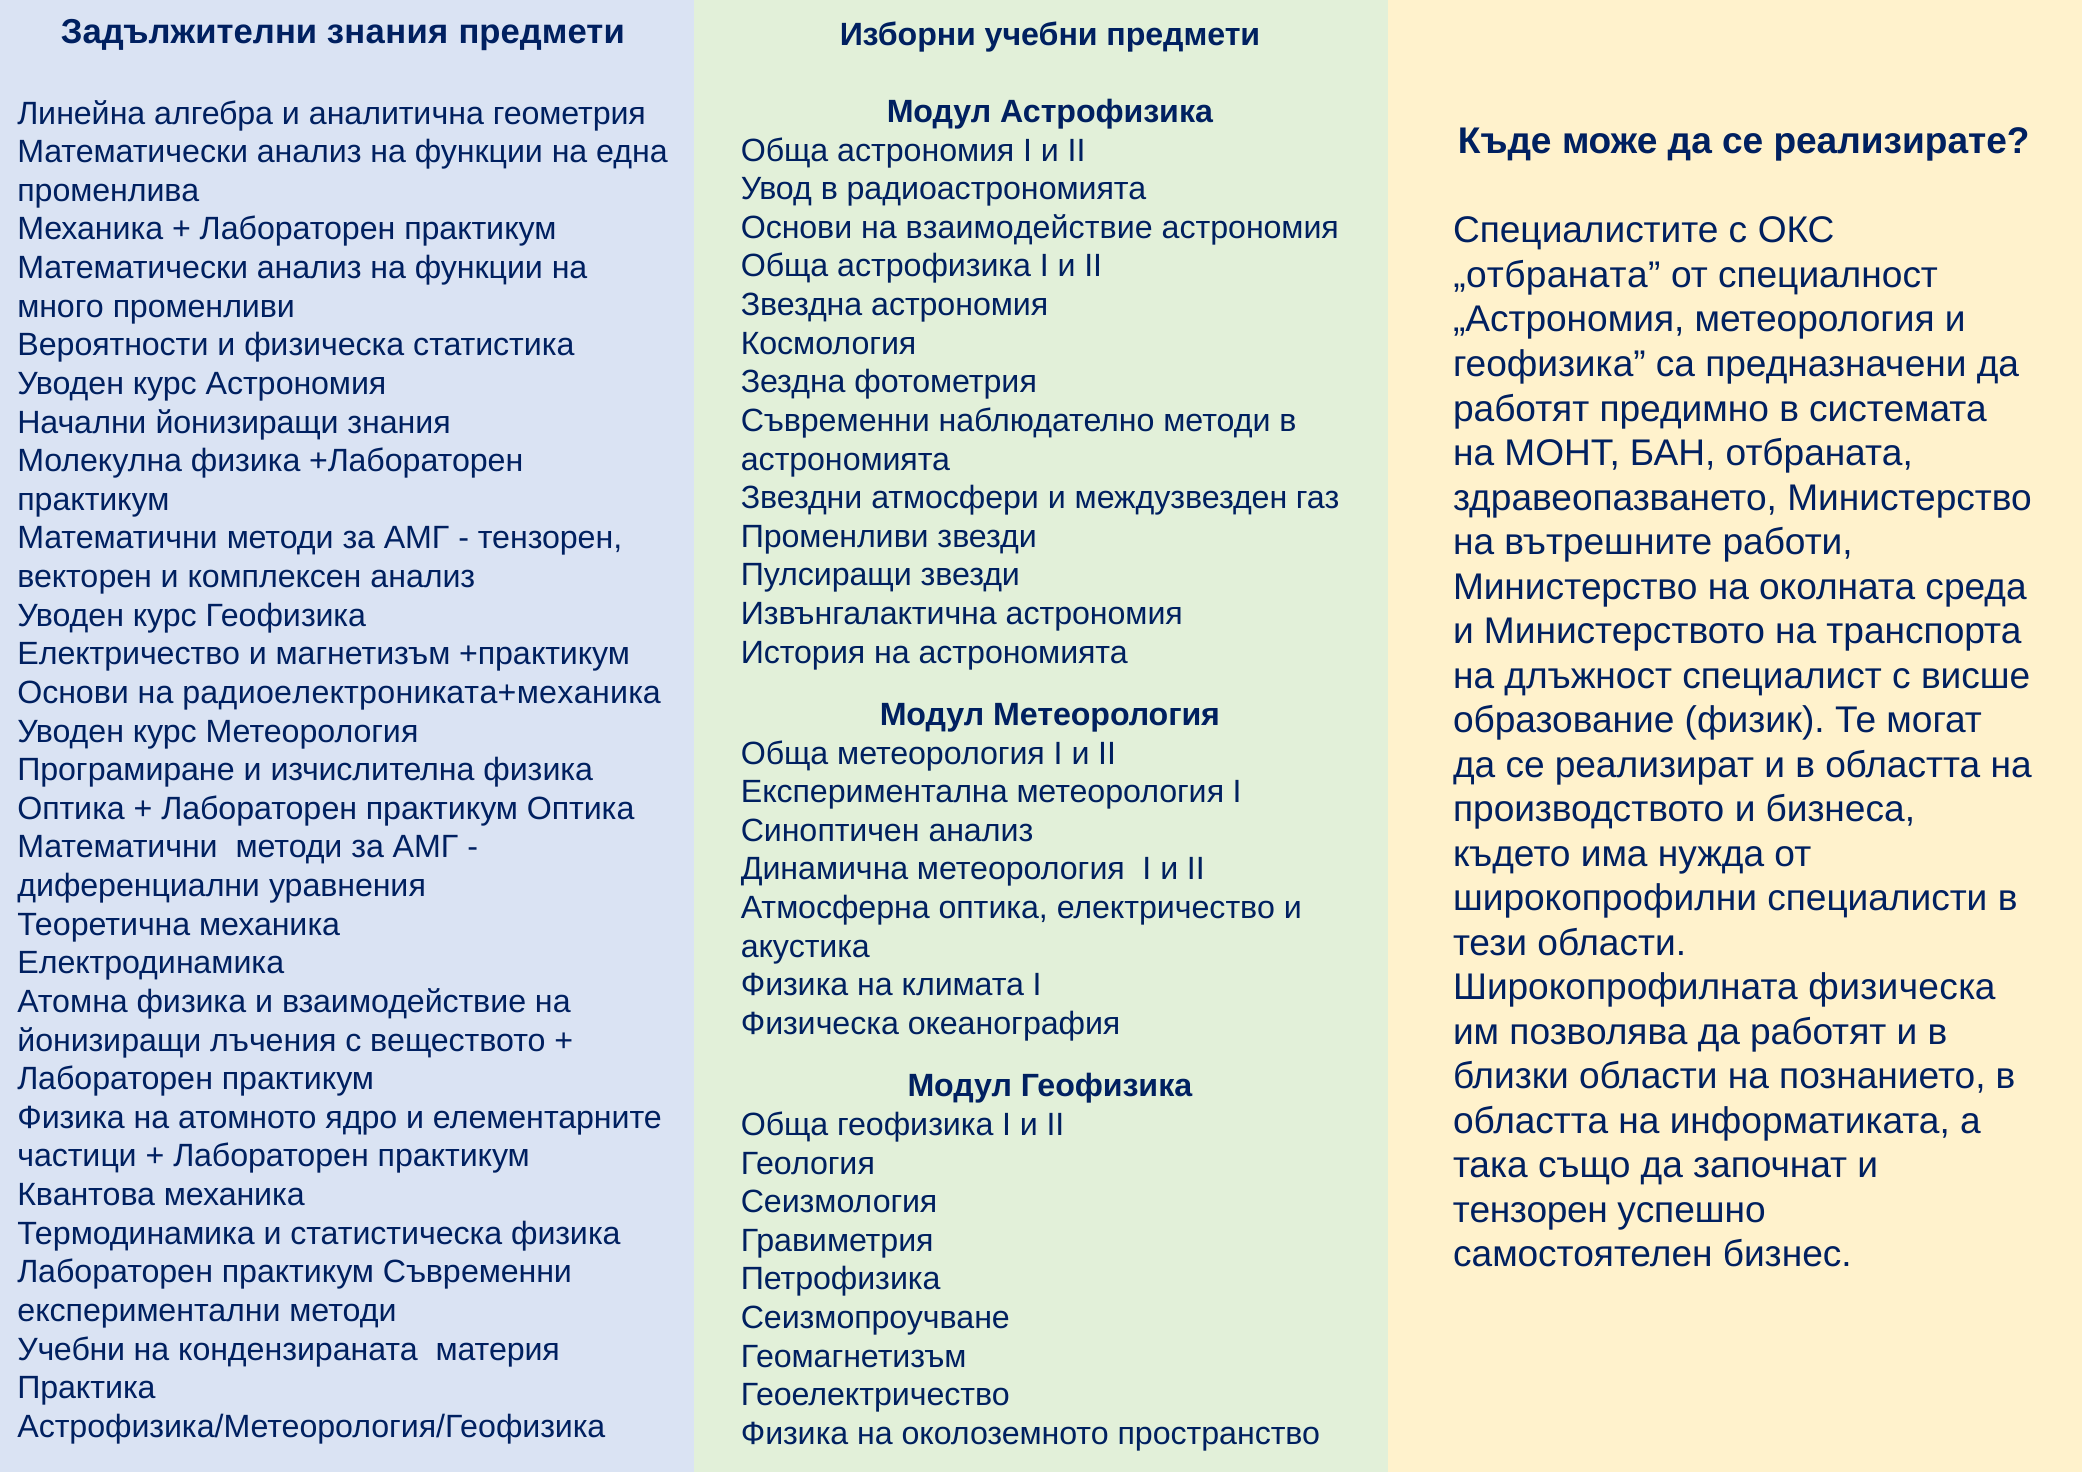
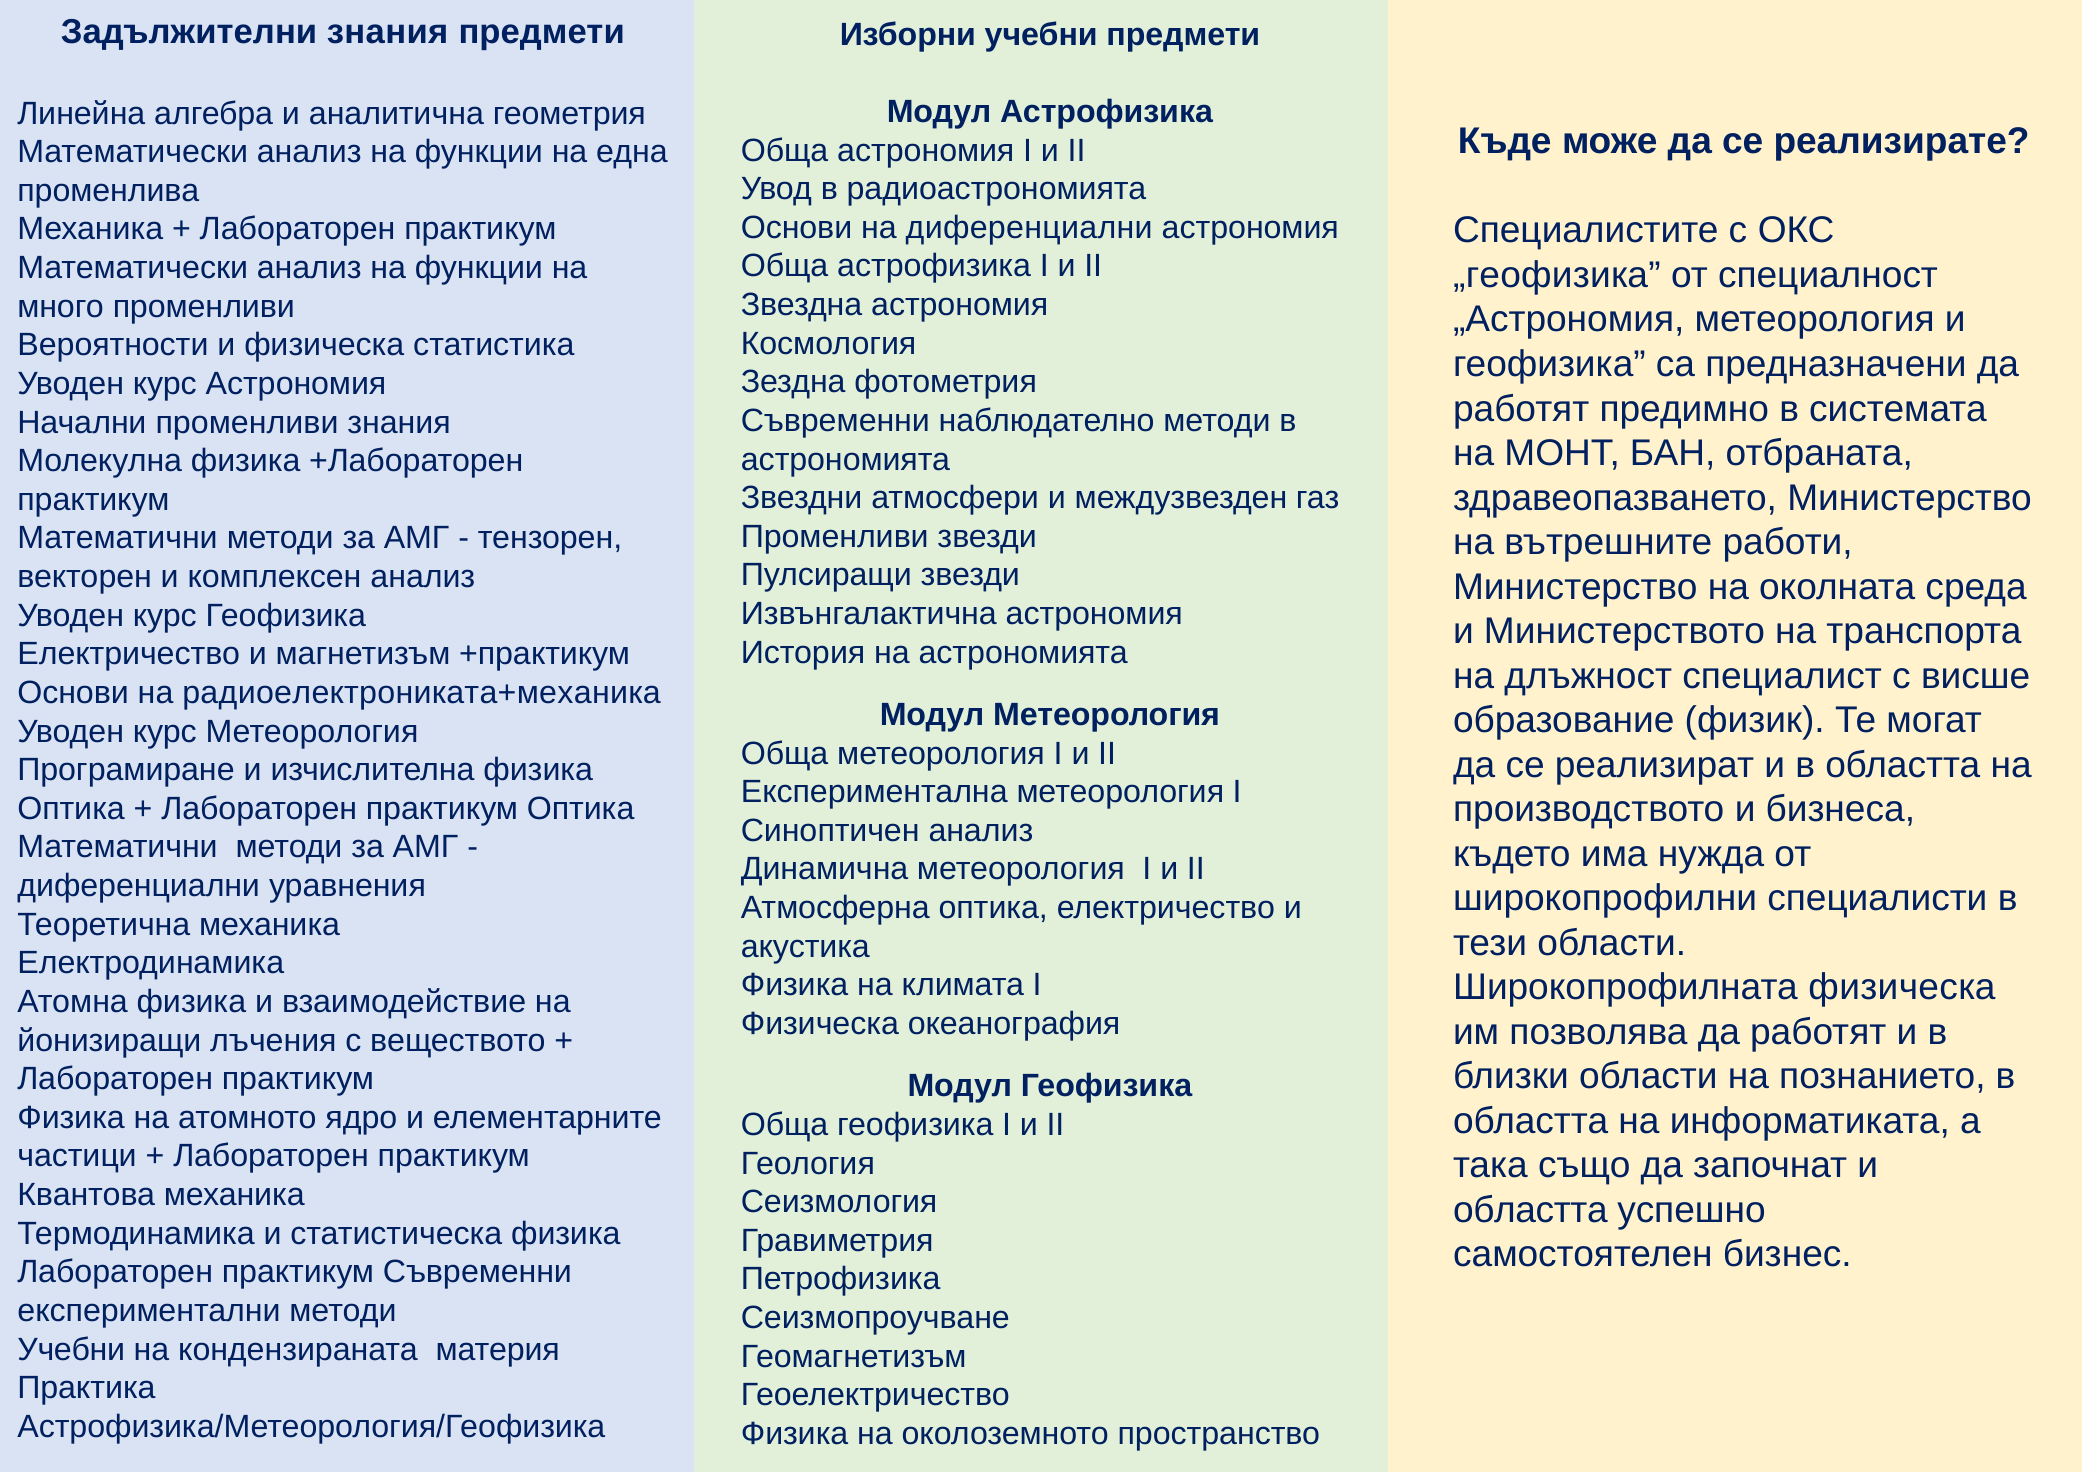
на взаимодействие: взаимодействие -> диференциални
„отбраната: „отбраната -> „геофизика
Начални йонизиращи: йонизиращи -> променливи
тензорен at (1530, 1210): тензорен -> областта
